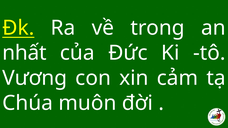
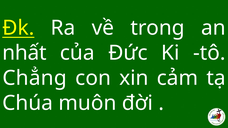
Vương: Vương -> Chẳng
